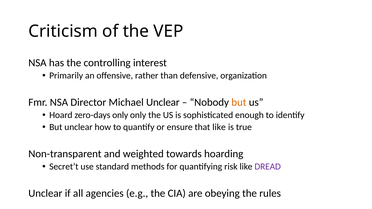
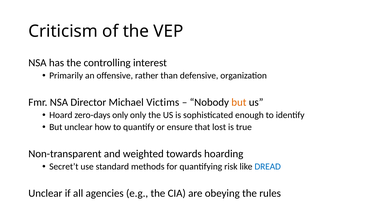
Michael Unclear: Unclear -> Victims
that like: like -> lost
DREAD colour: purple -> blue
